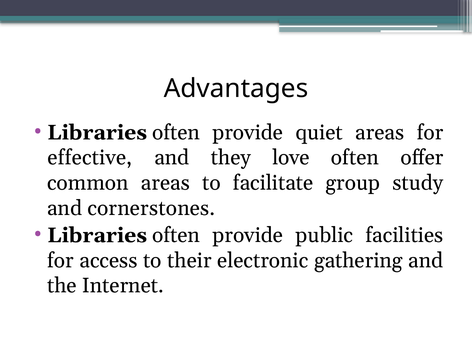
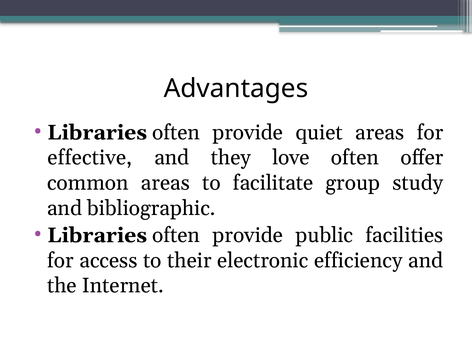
cornerstones: cornerstones -> bibliographic
gathering: gathering -> efficiency
